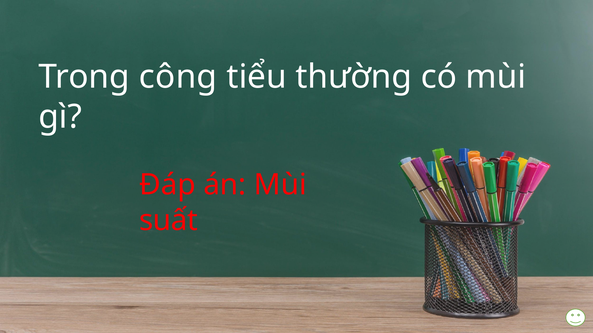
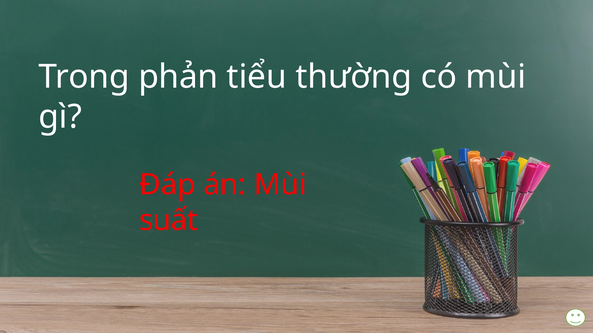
công: công -> phản
